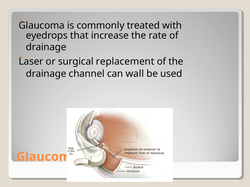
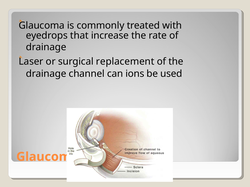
wall: wall -> ions
